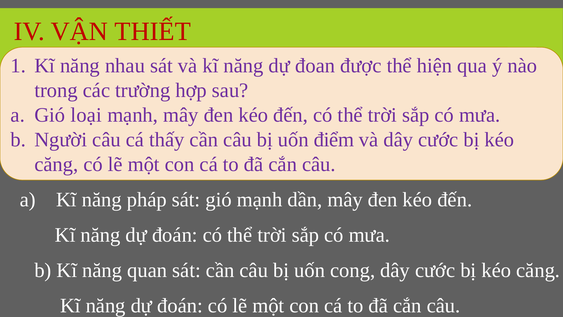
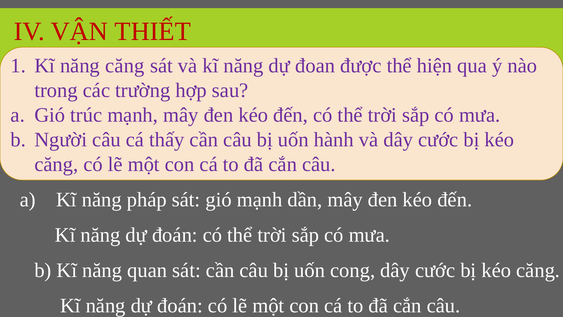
năng nhau: nhau -> căng
loại: loại -> trúc
điểm: điểm -> hành
